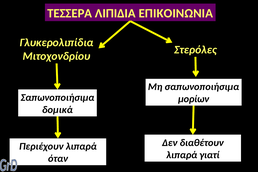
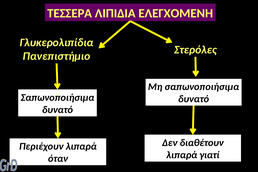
ΕΠΙΚΟΙΝΩΝΙΑ: ΕΠΙΚΟΙΝΩΝΙΑ -> ΕΛΕΓΧΟΜΕΝΗ
Μιτοχονδρίου: Μιτοχονδρίου -> Πανεπιστήμιο
μορίων at (194, 99): μορίων -> δυνατό
δομικά at (57, 110): δομικά -> δυνατό
